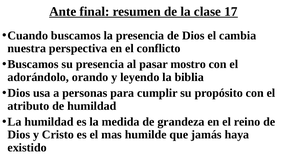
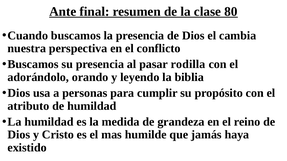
17: 17 -> 80
mostro: mostro -> rodilla
